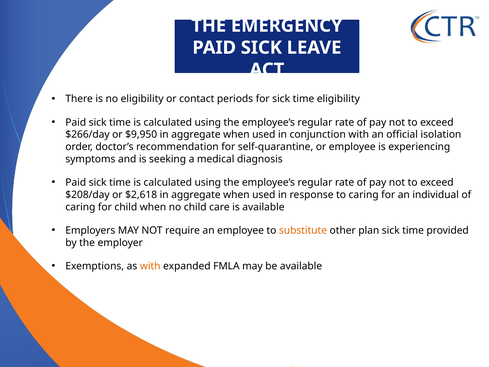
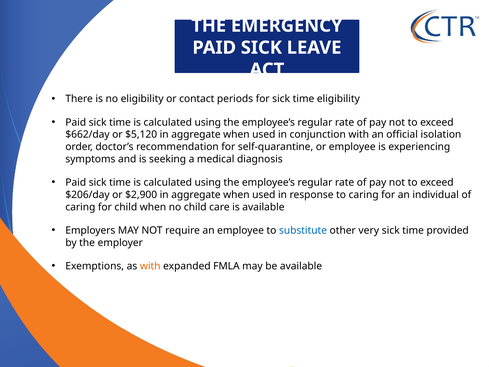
$266/day: $266/day -> $662/day
$9,950: $9,950 -> $5,120
$208/day: $208/day -> $206/day
$2,618: $2,618 -> $2,900
substitute colour: orange -> blue
plan: plan -> very
